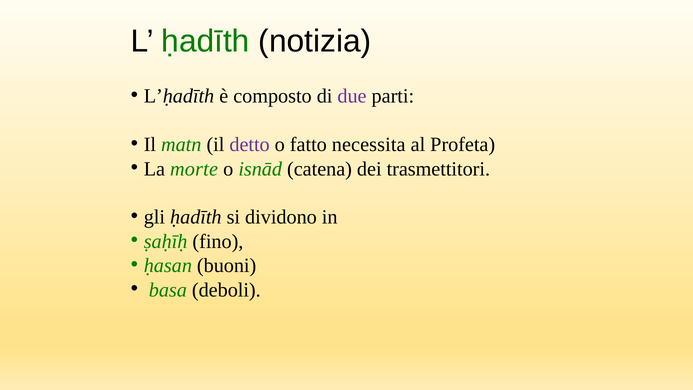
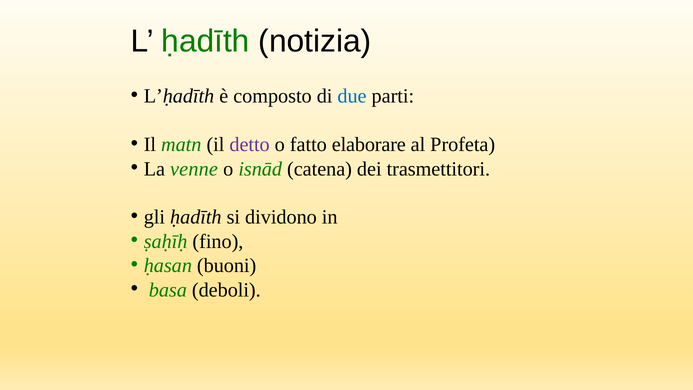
due colour: purple -> blue
necessita: necessita -> elaborare
morte: morte -> venne
